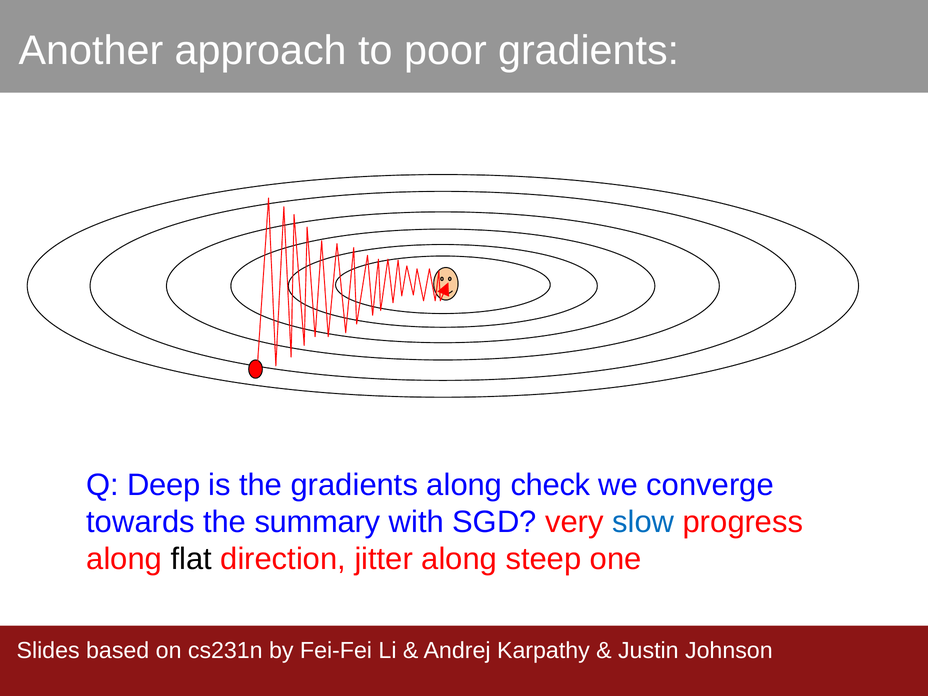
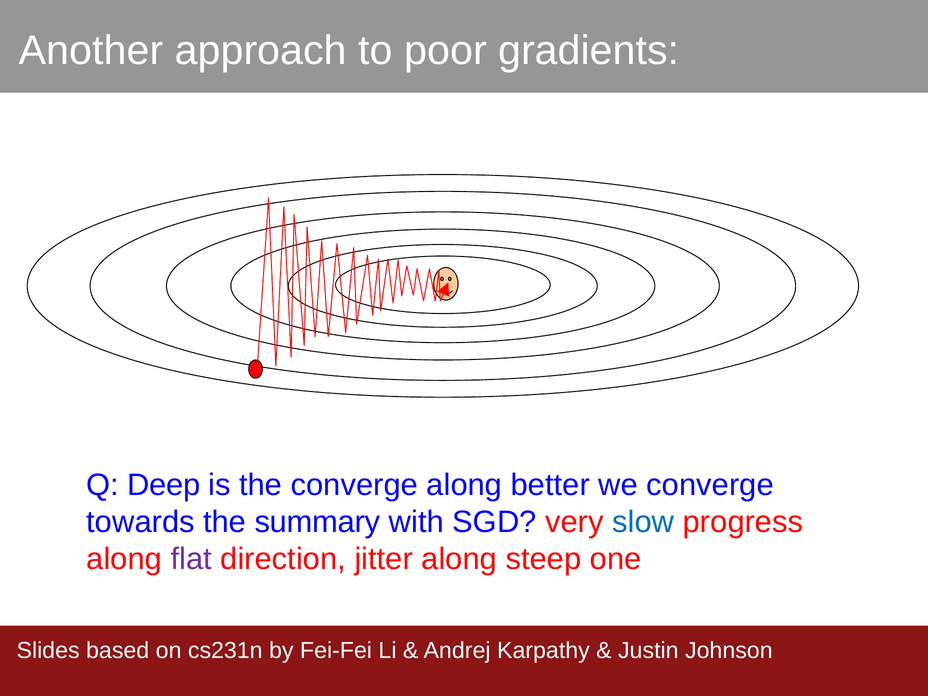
the gradients: gradients -> converge
check: check -> better
flat colour: black -> purple
